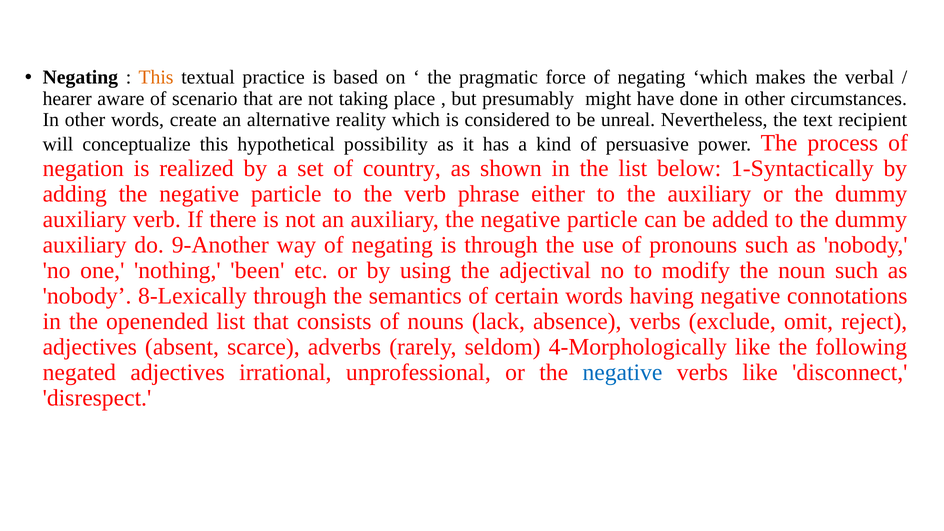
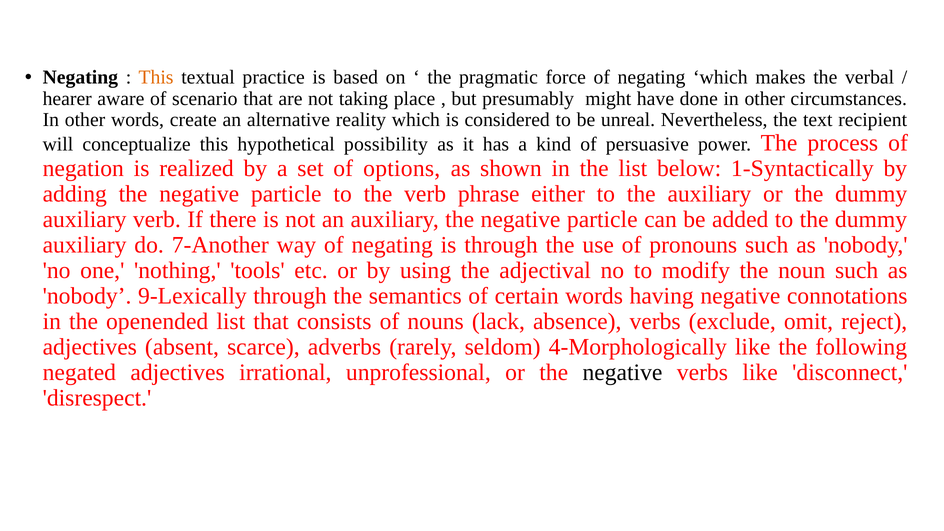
country: country -> options
9-Another: 9-Another -> 7-Another
been: been -> tools
8-Lexically: 8-Lexically -> 9-Lexically
negative at (622, 372) colour: blue -> black
